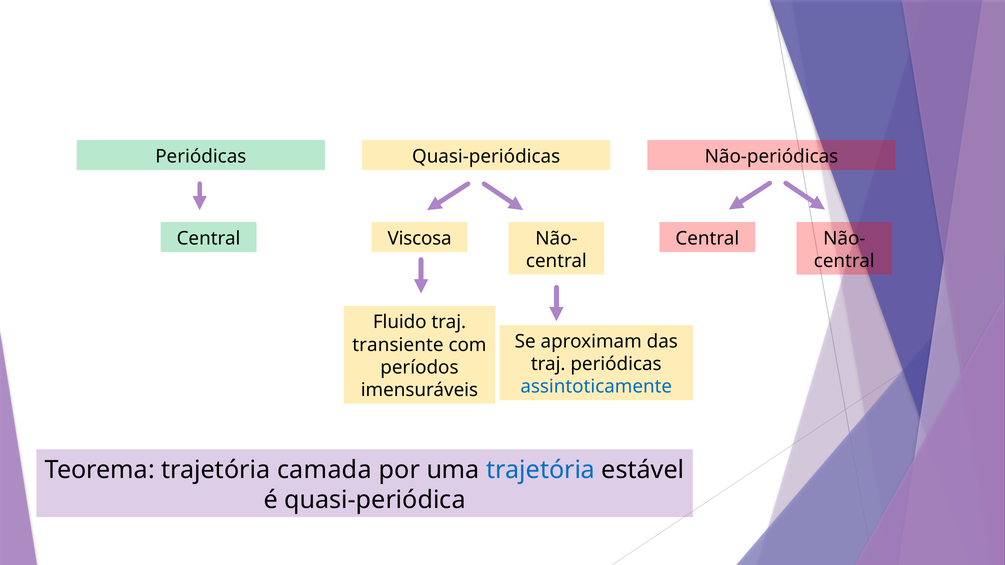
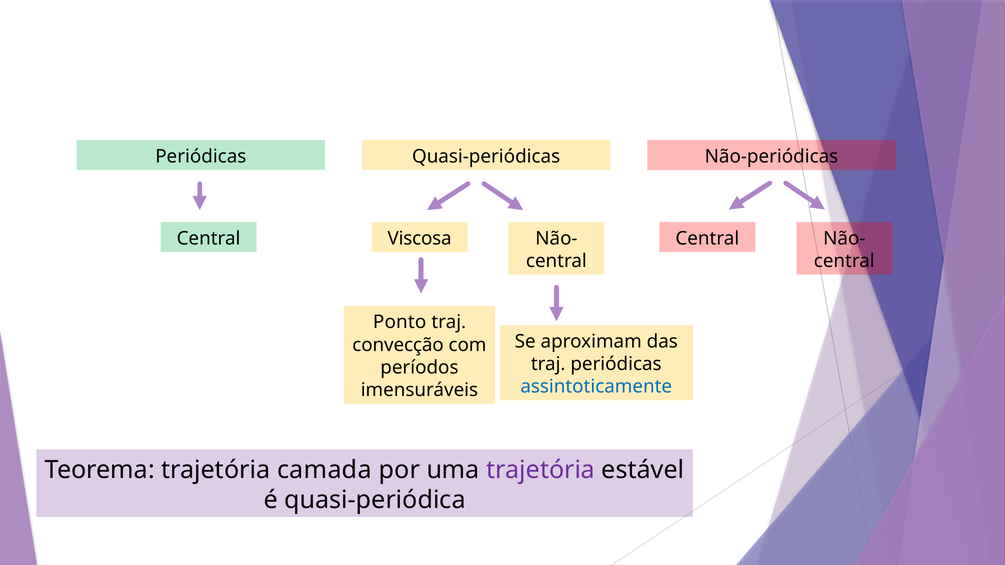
Fluido: Fluido -> Ponto
transiente: transiente -> convecção
trajetória at (541, 470) colour: blue -> purple
